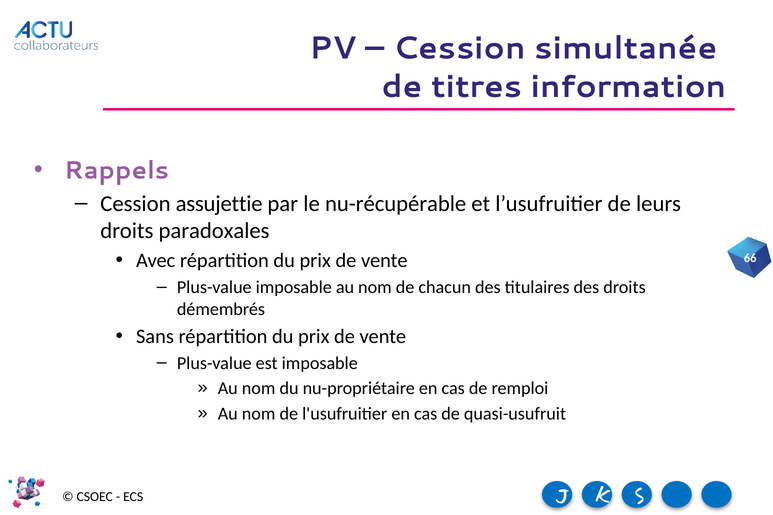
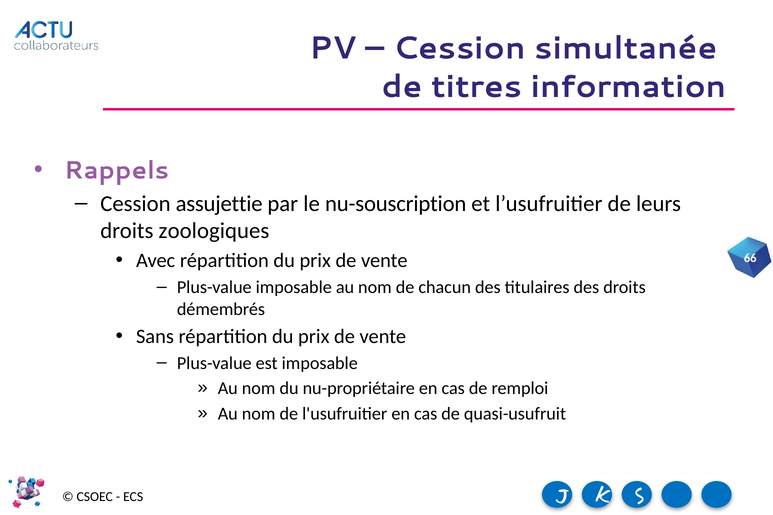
nu-récupérable: nu-récupérable -> nu-souscription
paradoxales: paradoxales -> zoologiques
